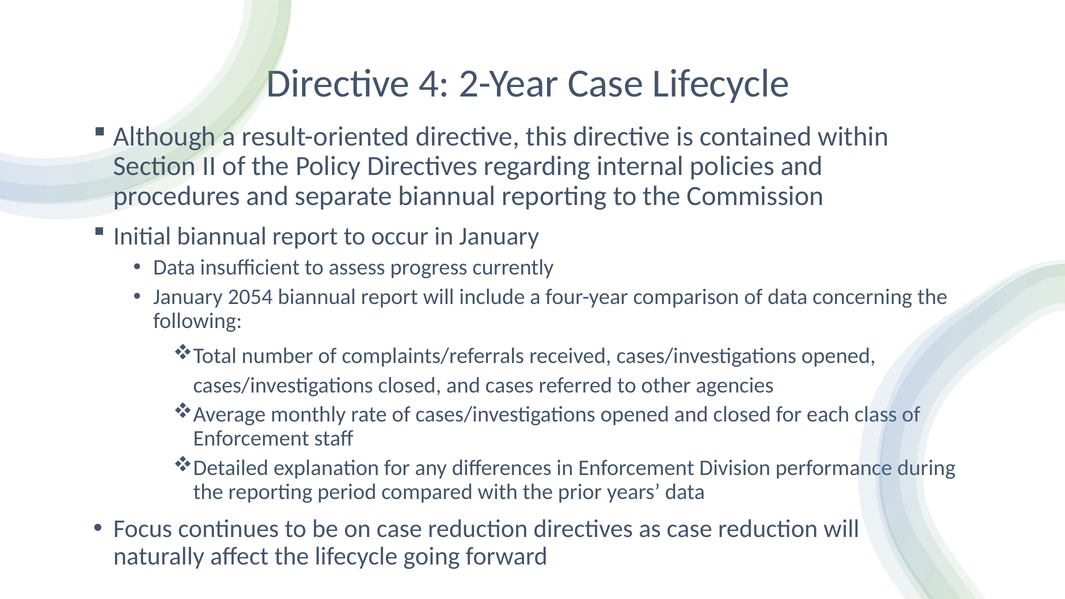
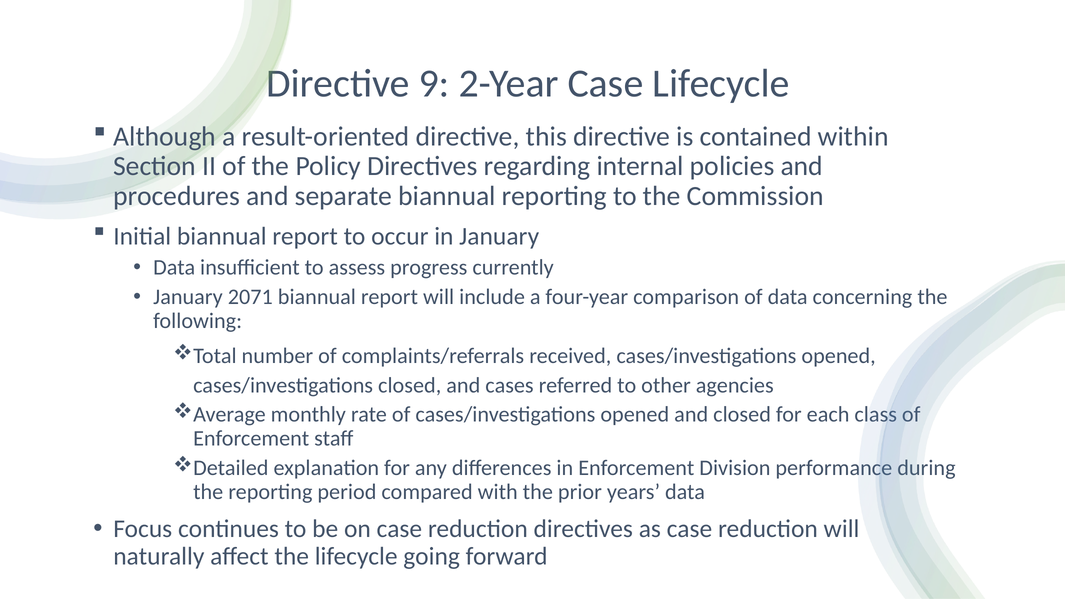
4: 4 -> 9
2054: 2054 -> 2071
